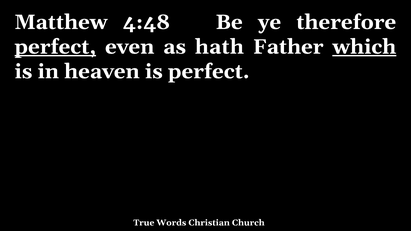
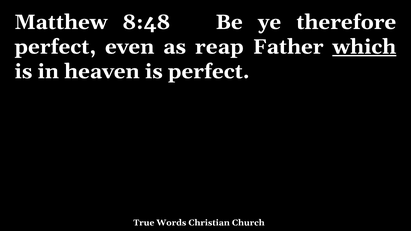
4:48: 4:48 -> 8:48
perfect at (55, 47) underline: present -> none
hath: hath -> reap
